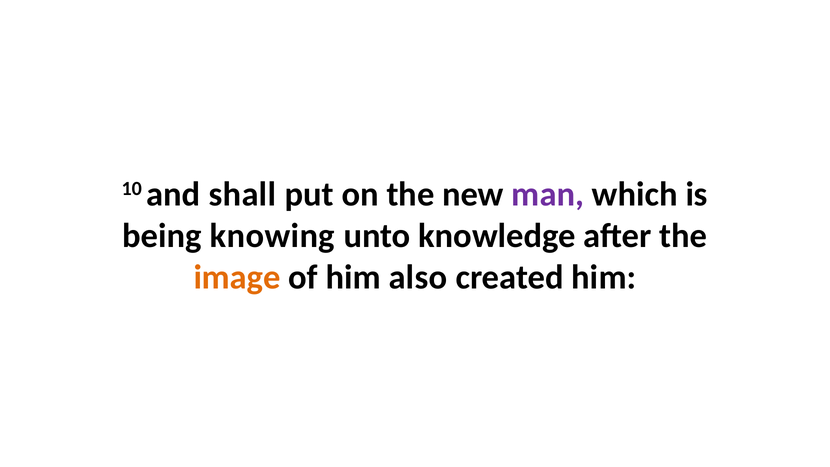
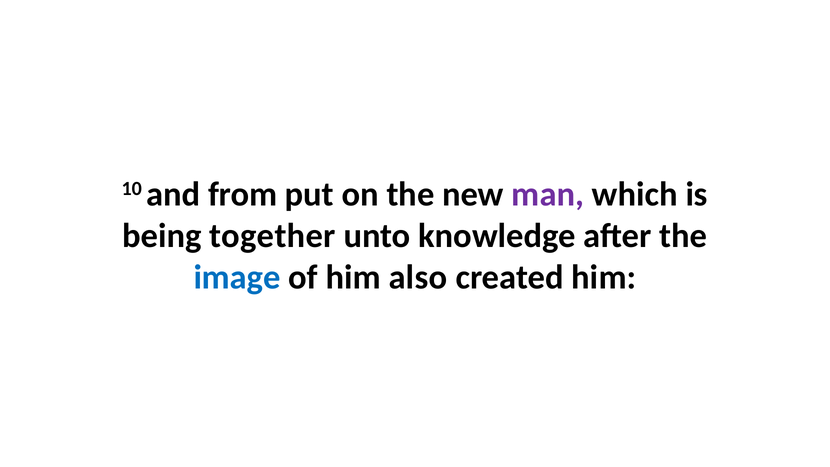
shall: shall -> from
knowing: knowing -> together
image colour: orange -> blue
